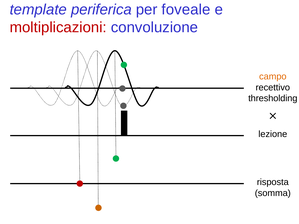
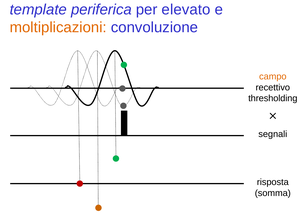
foveale: foveale -> elevato
moltiplicazioni colour: red -> orange
lezione: lezione -> segnali
